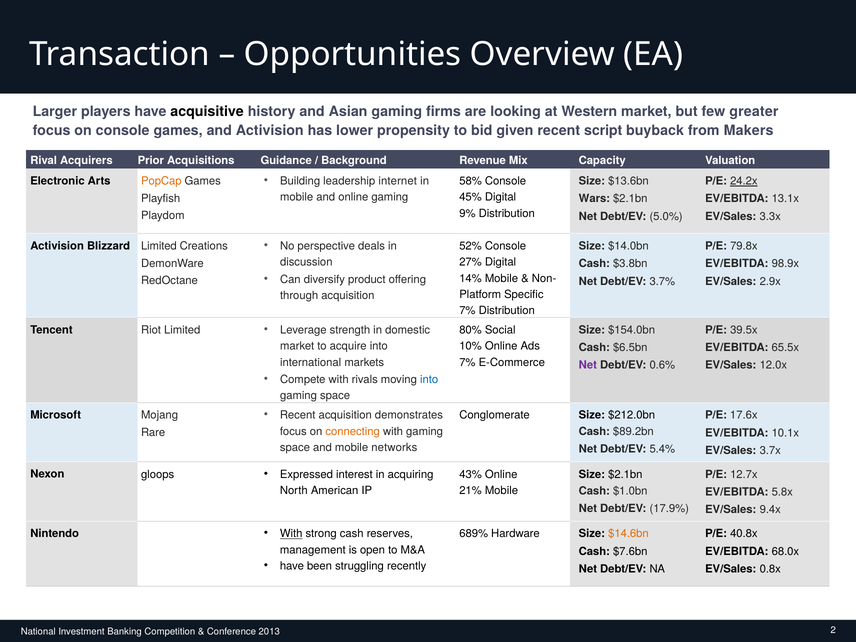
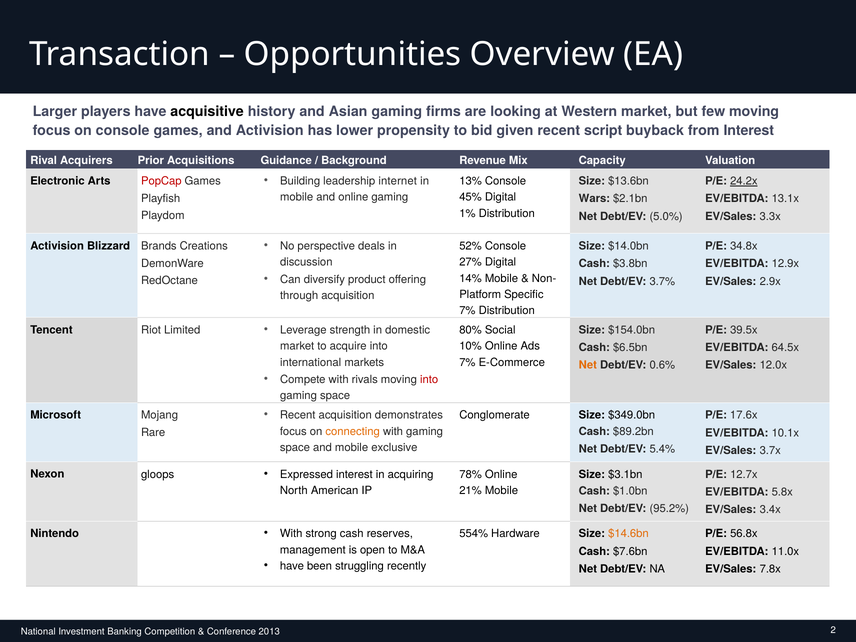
few greater: greater -> moving
from Makers: Makers -> Interest
PopCap colour: orange -> red
58%: 58% -> 13%
9%: 9% -> 1%
Blizzard Limited: Limited -> Brands
79.8x: 79.8x -> 34.8x
98.9x: 98.9x -> 12.9x
65.5x: 65.5x -> 64.5x
Net at (588, 365) colour: purple -> orange
into at (429, 380) colour: blue -> red
$212.0bn: $212.0bn -> $349.0bn
networks: networks -> exclusive
43%: 43% -> 78%
Size $2.1bn: $2.1bn -> $3.1bn
17.9%: 17.9% -> 95.2%
9.4x: 9.4x -> 3.4x
With at (291, 534) underline: present -> none
689%: 689% -> 554%
40.8x: 40.8x -> 56.8x
68.0x: 68.0x -> 11.0x
0.8x: 0.8x -> 7.8x
